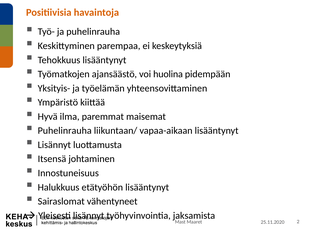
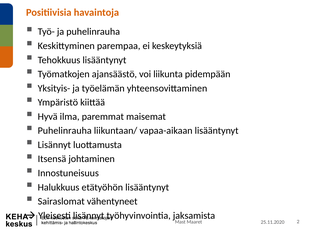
huolina: huolina -> liikunta
